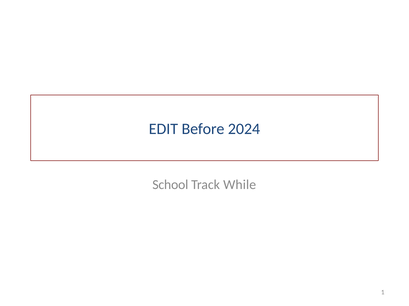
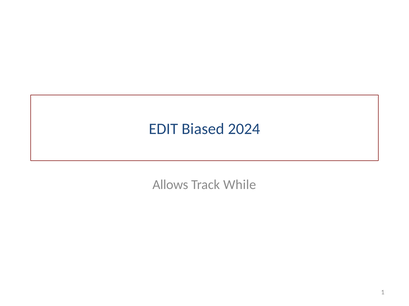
Before: Before -> Biased
School: School -> Allows
